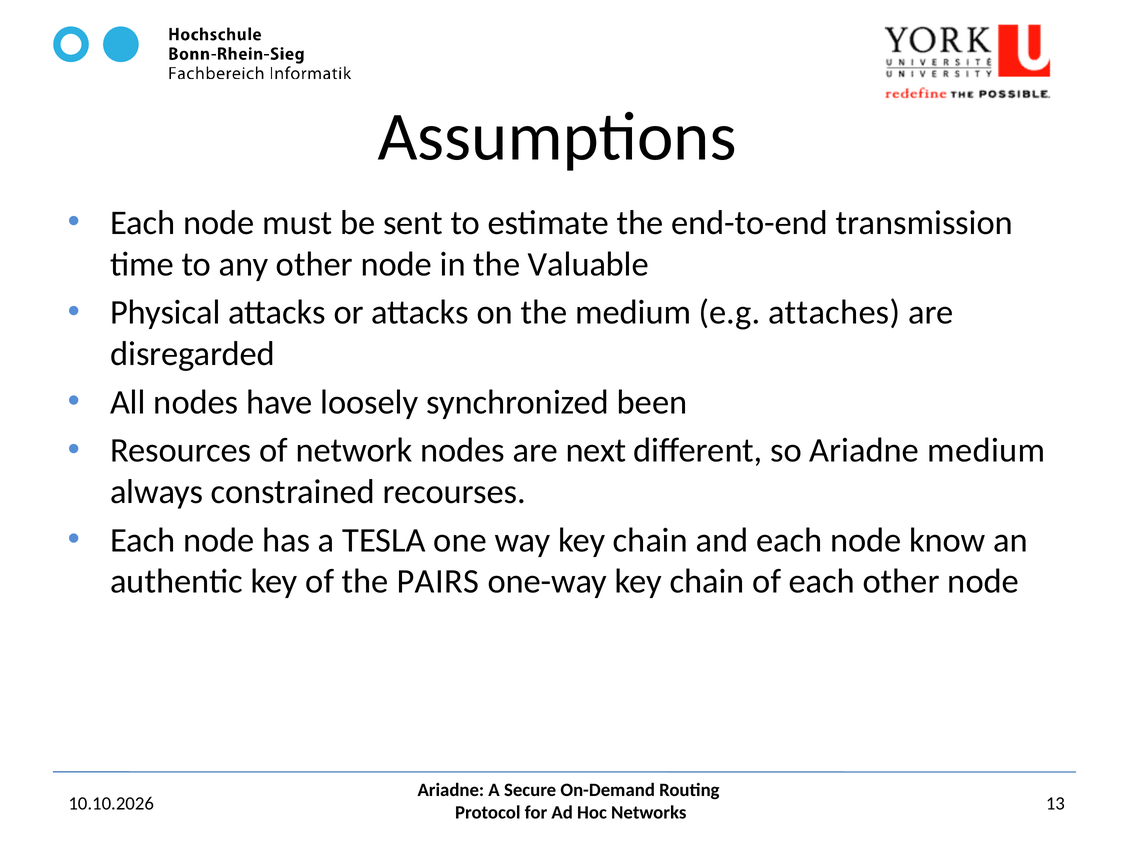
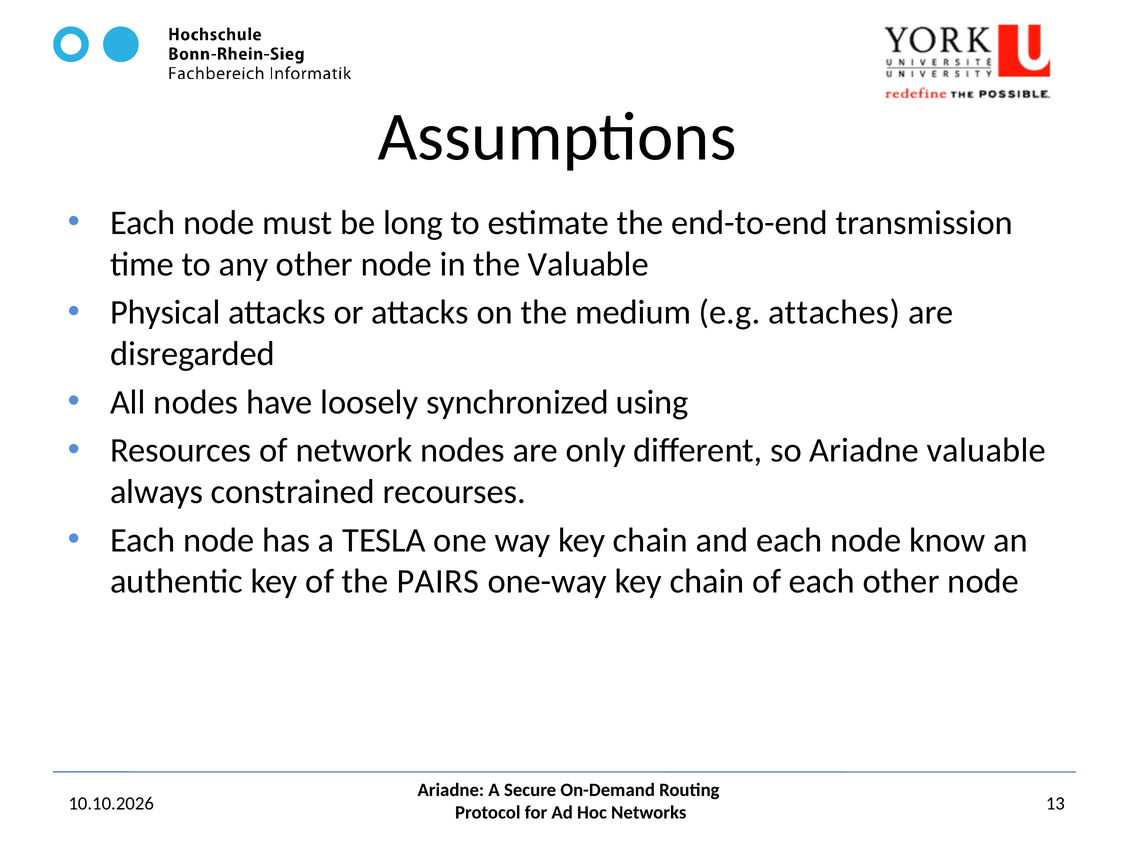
sent: sent -> long
been: been -> using
next: next -> only
Ariadne medium: medium -> valuable
